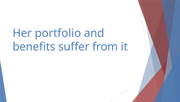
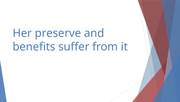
portfolio: portfolio -> preserve
